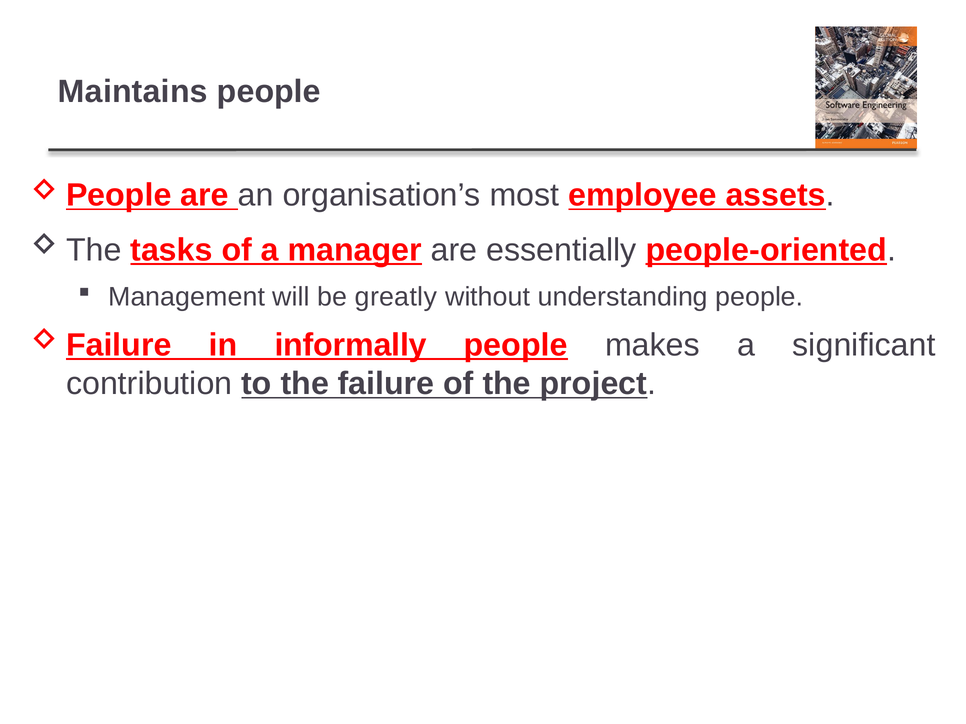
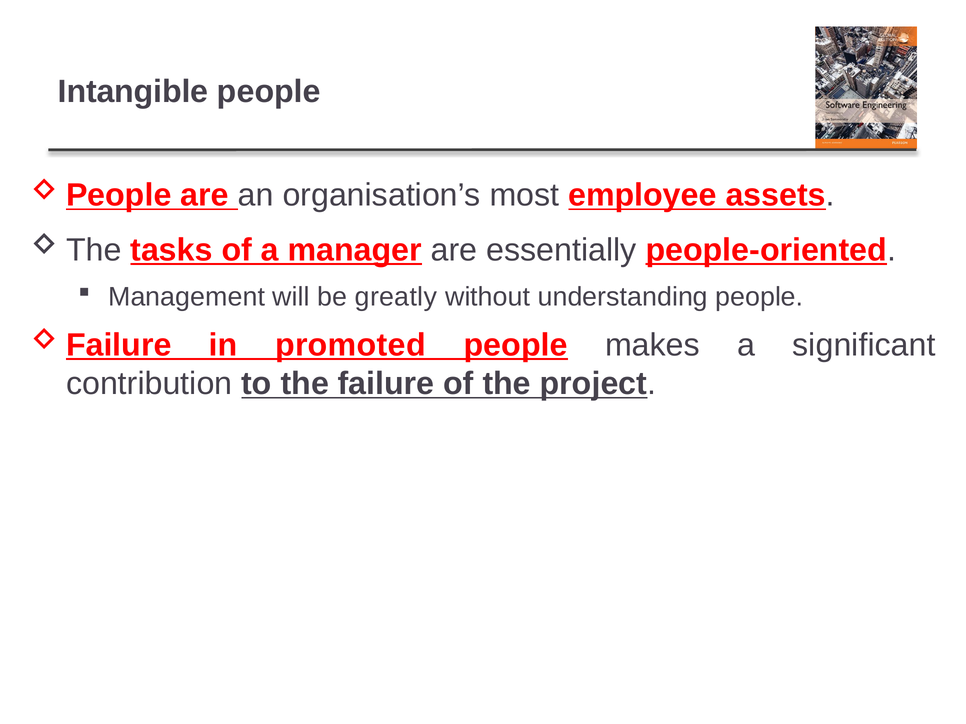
Maintains: Maintains -> Intangible
informally: informally -> promoted
